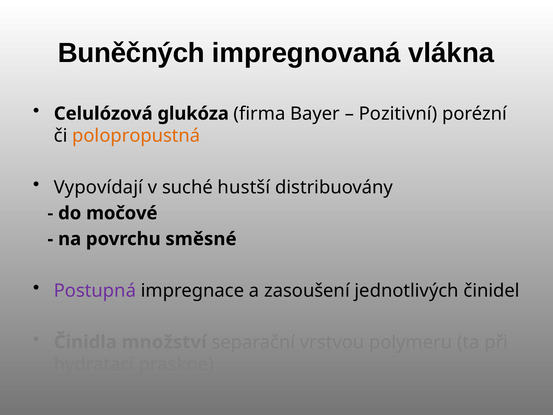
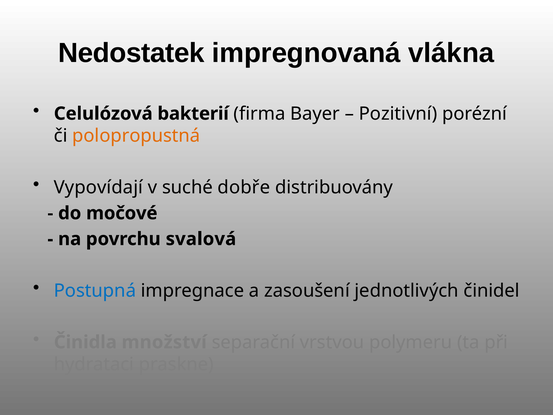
Buněčných: Buněčných -> Nedostatek
glukóza: glukóza -> bakterií
hustší: hustší -> dobře
směsné: směsné -> svalová
Postupná colour: purple -> blue
